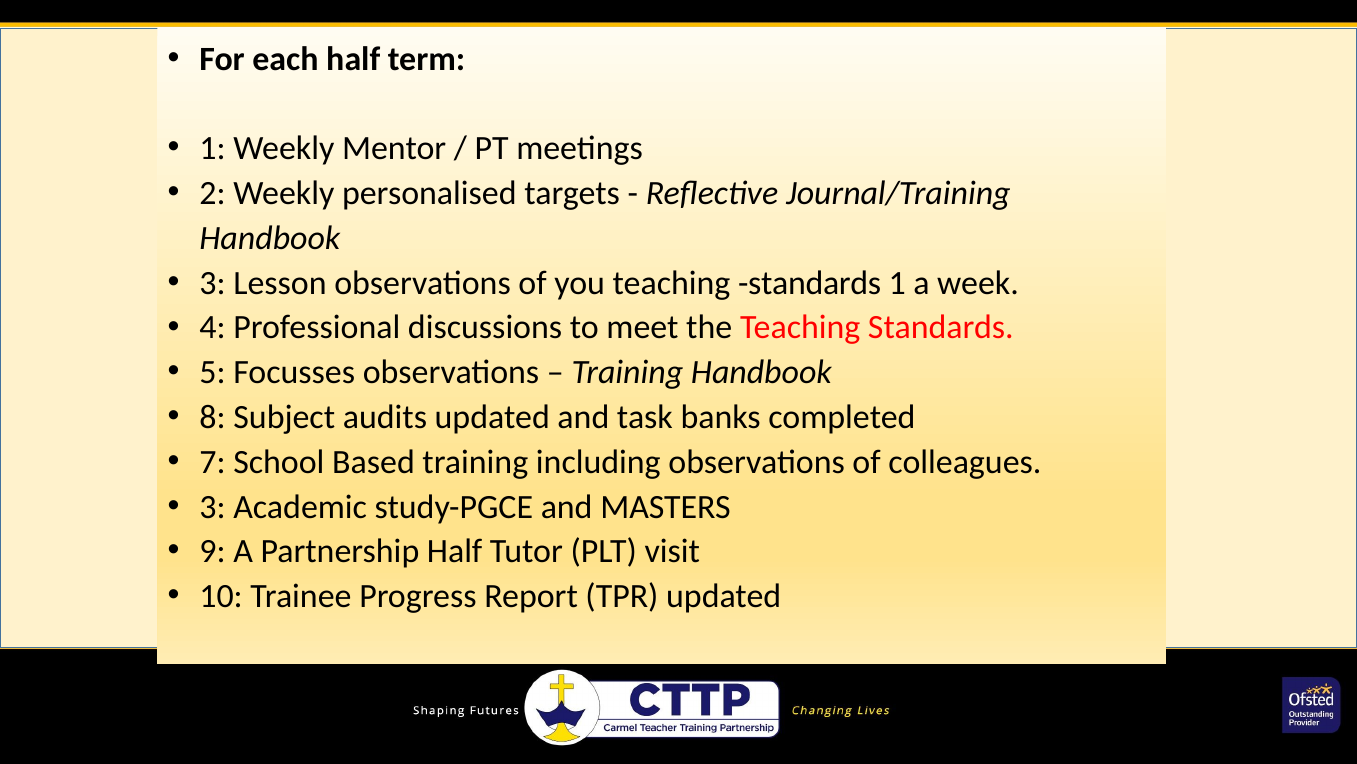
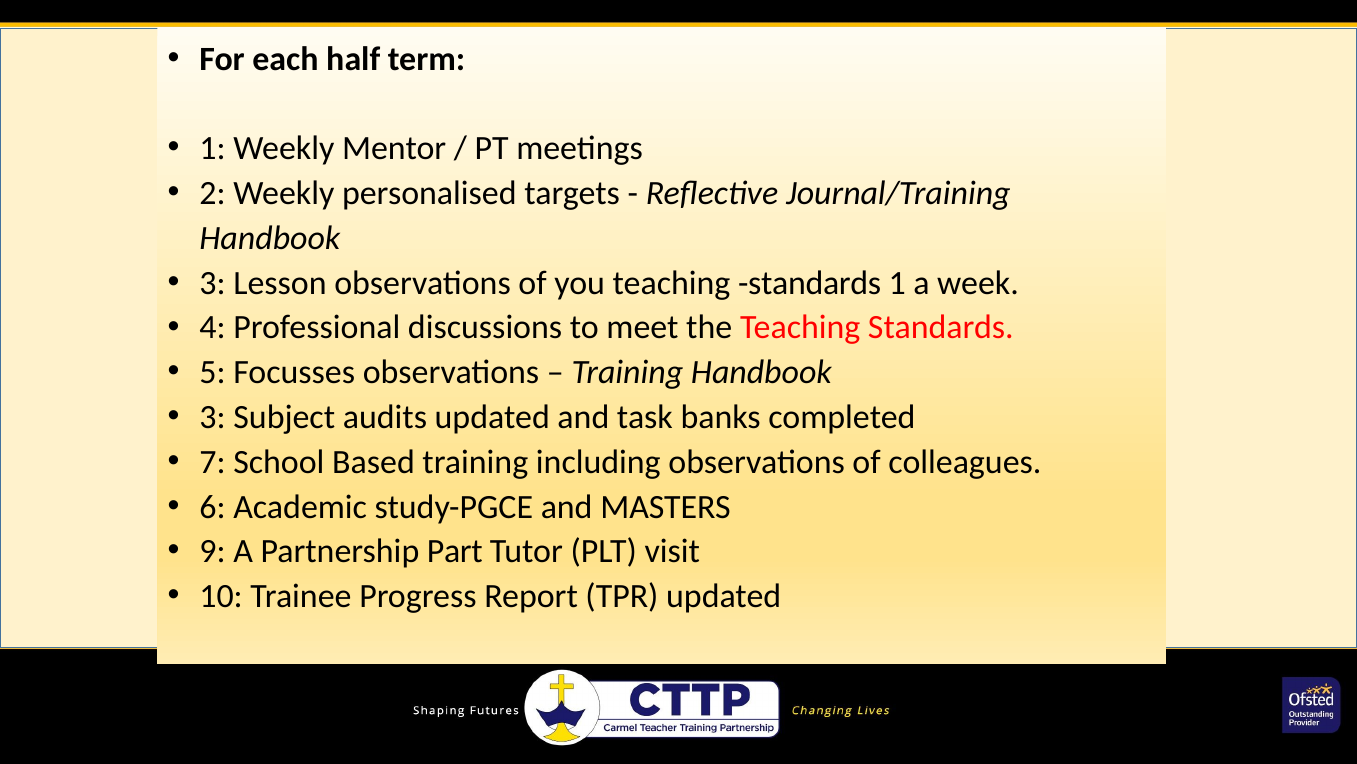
8 at (213, 417): 8 -> 3
3 at (213, 506): 3 -> 6
Partnership Half: Half -> Part
